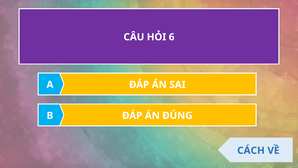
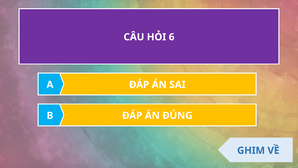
CÁCH: CÁCH -> GHIM
